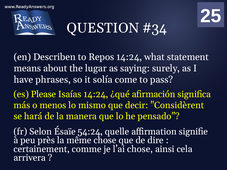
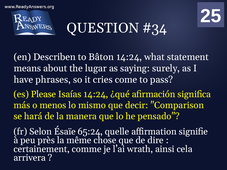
Repos: Repos -> Bâton
solía: solía -> cries
Considèrent: Considèrent -> Comparison
54:24: 54:24 -> 65:24
l’ai chose: chose -> wrath
